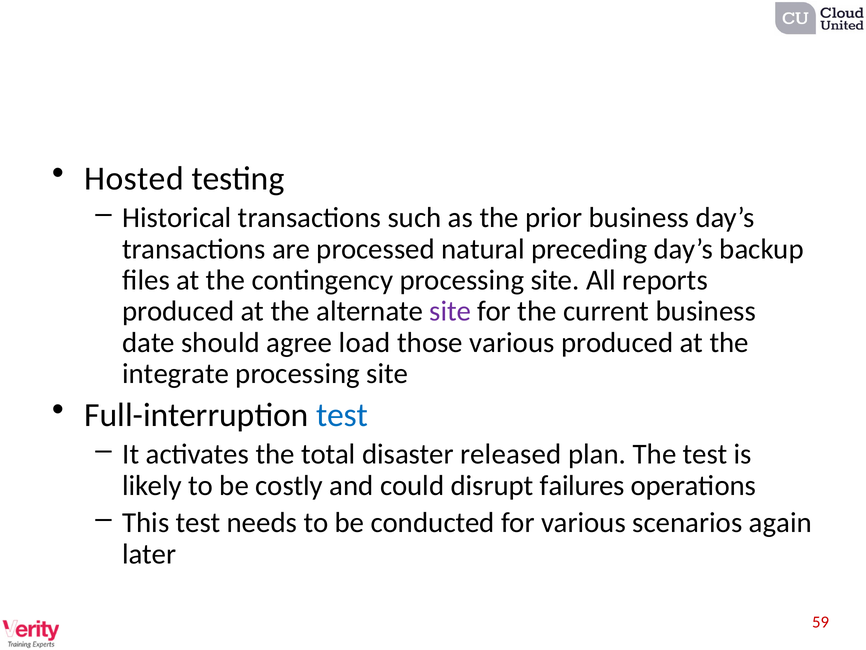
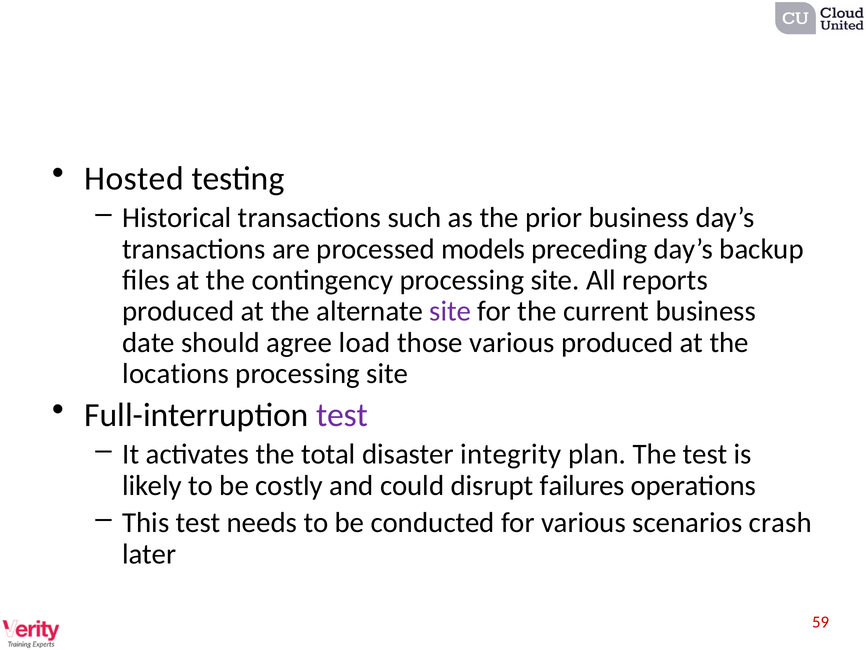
natural: natural -> models
integrate: integrate -> locations
test at (342, 415) colour: blue -> purple
released: released -> integrity
again: again -> crash
